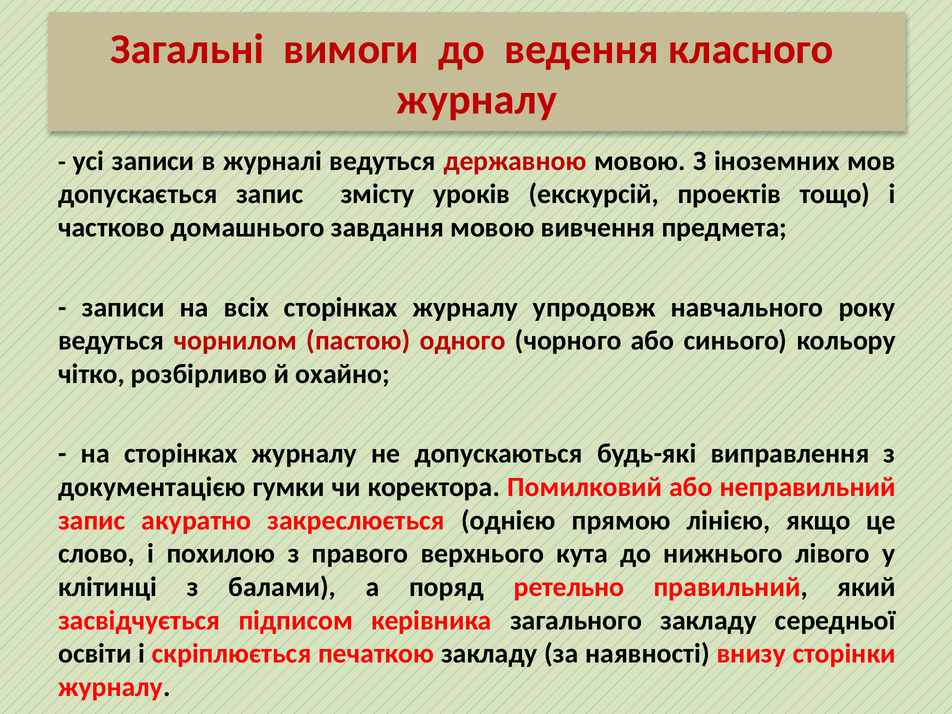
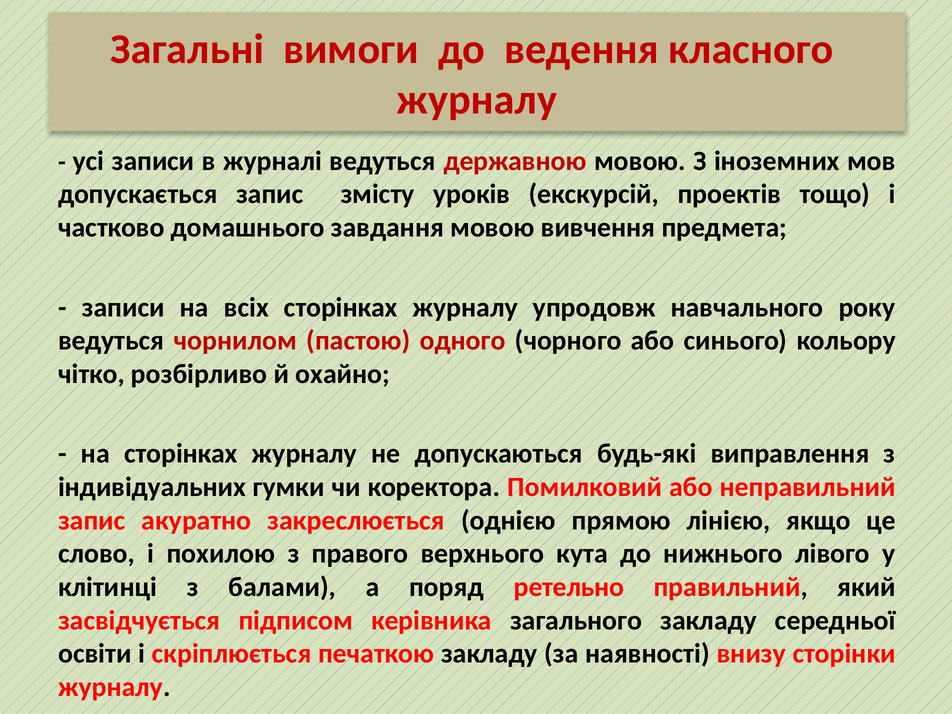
документацією: документацією -> індивідуальних
